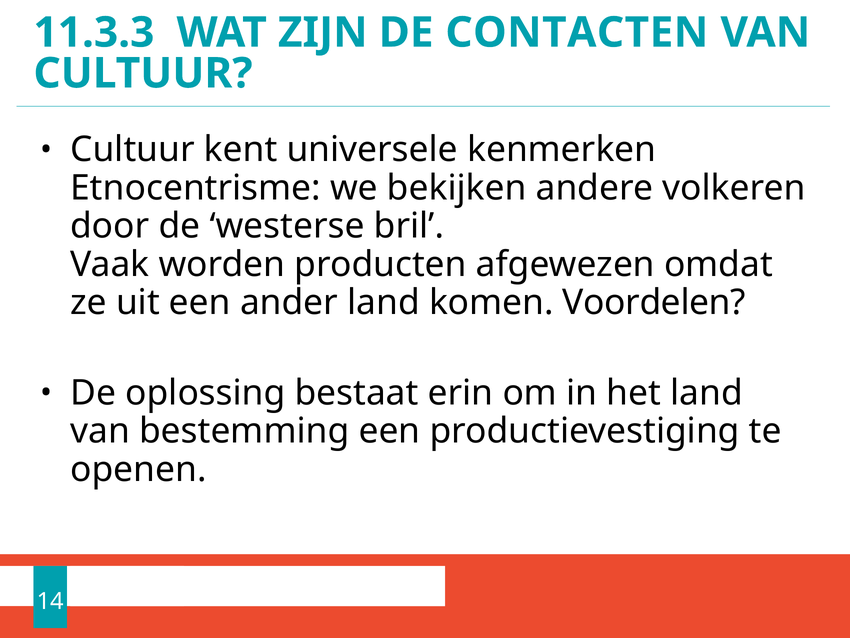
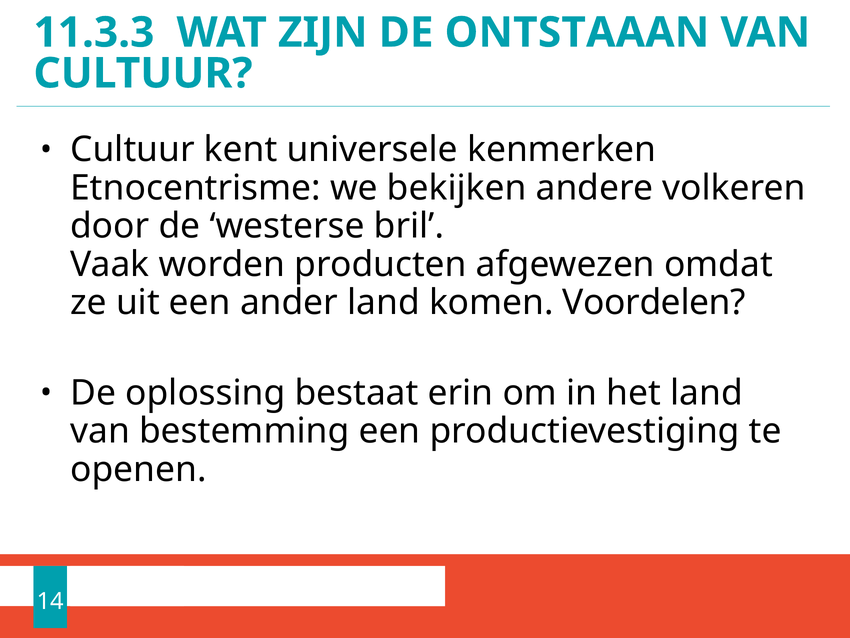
CONTACTEN: CONTACTEN -> ONTSTAAAN
